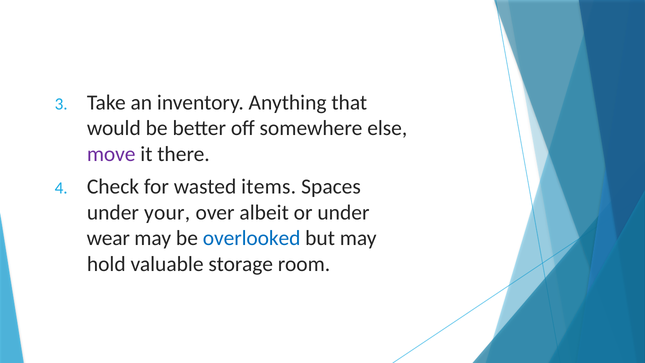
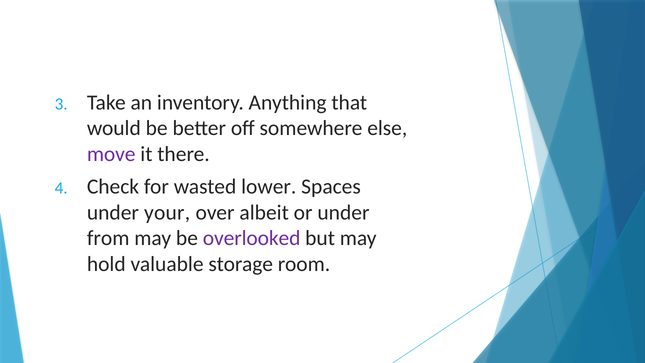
items: items -> lower
wear: wear -> from
overlooked colour: blue -> purple
